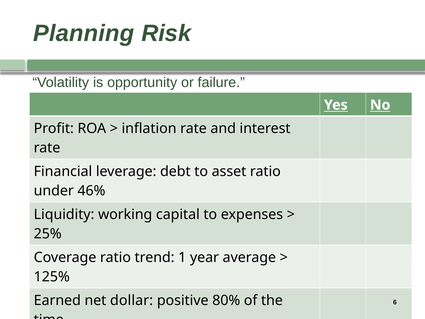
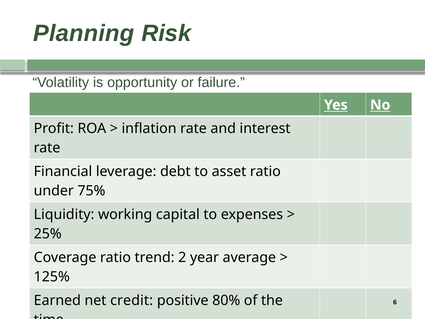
46%: 46% -> 75%
1: 1 -> 2
dollar: dollar -> credit
